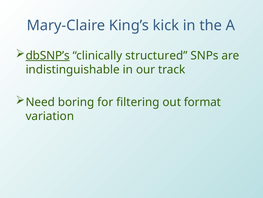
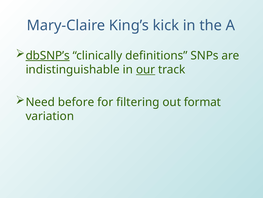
structured: structured -> definitions
our underline: none -> present
boring: boring -> before
